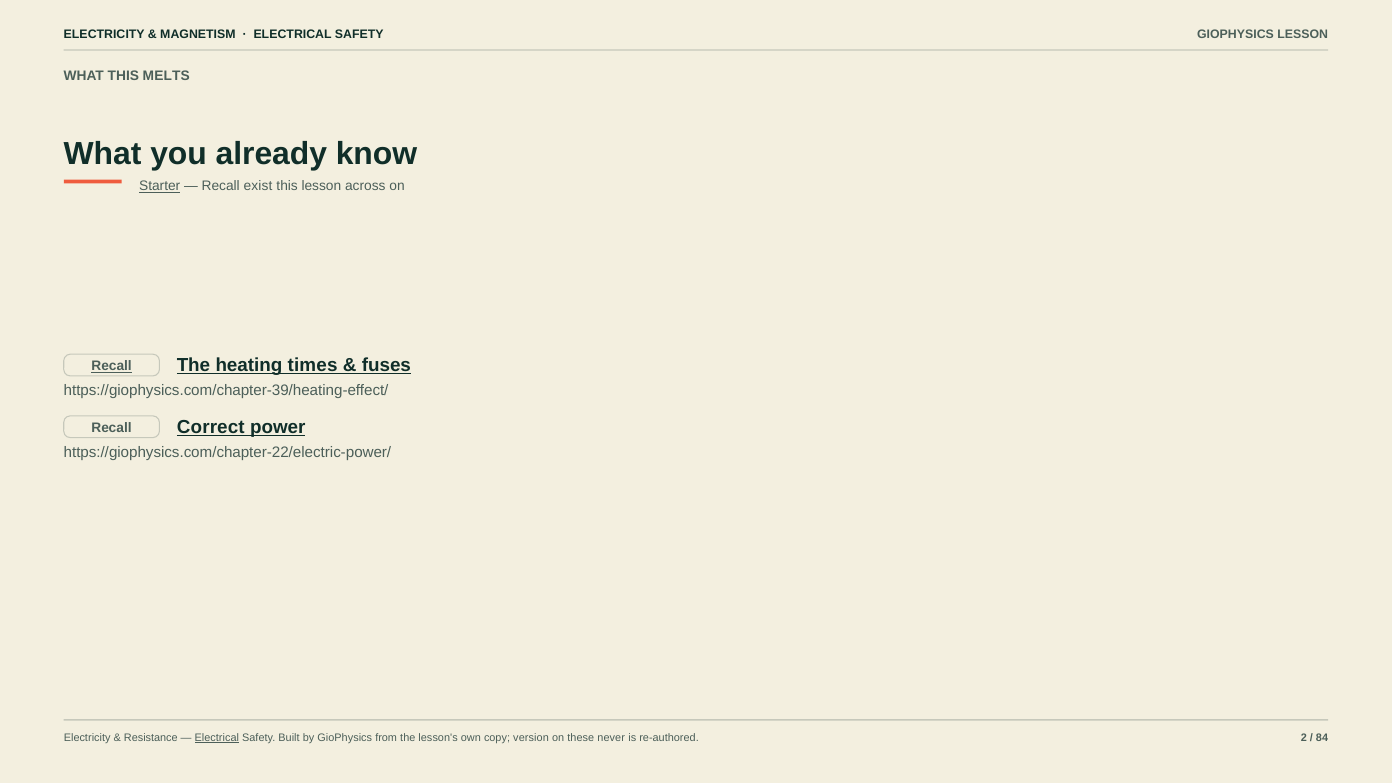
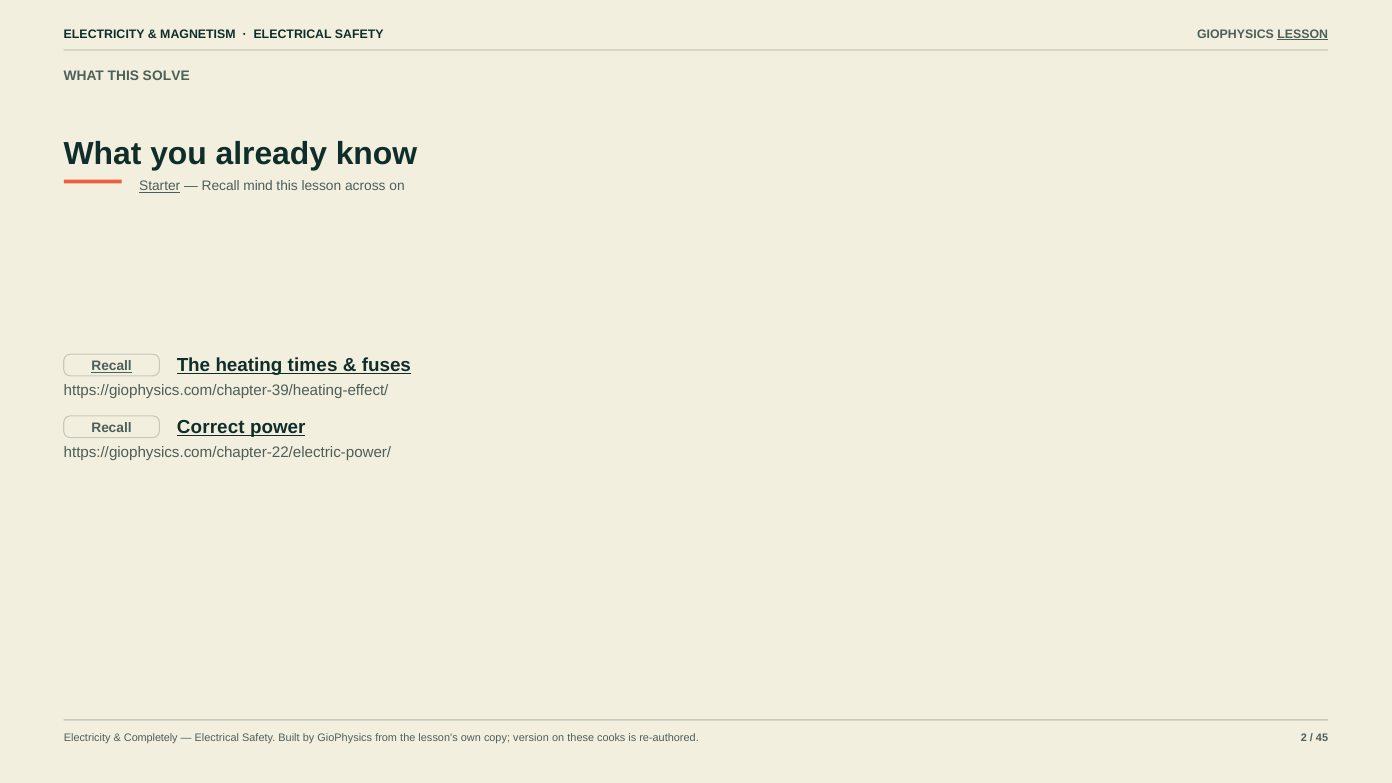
LESSON at (1303, 34) underline: none -> present
MELTS: MELTS -> SOLVE
exist: exist -> mind
Resistance: Resistance -> Completely
Electrical at (217, 738) underline: present -> none
never: never -> cooks
84: 84 -> 45
